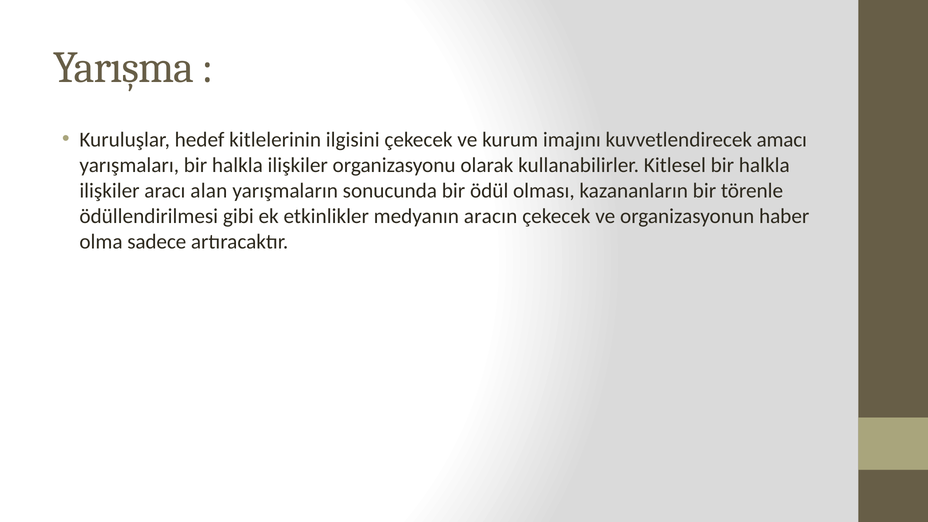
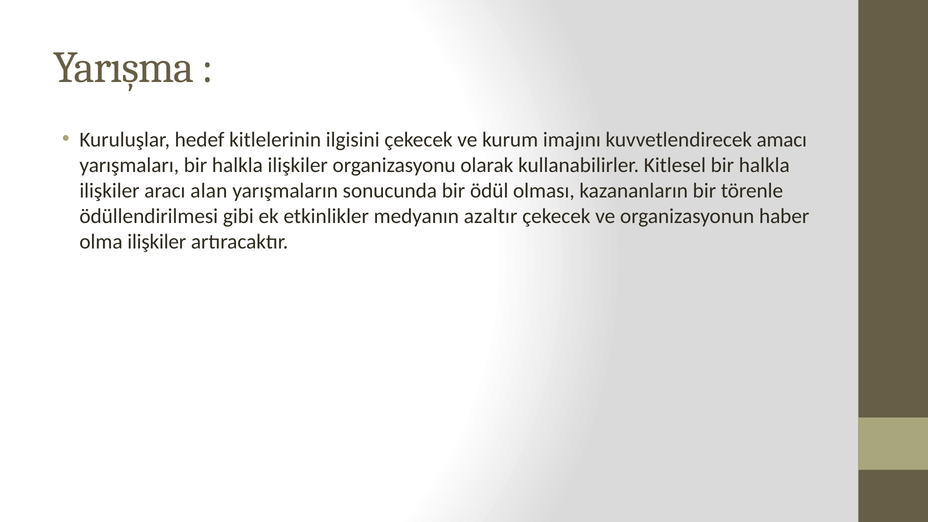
aracın: aracın -> azaltır
olma sadece: sadece -> ilişkiler
